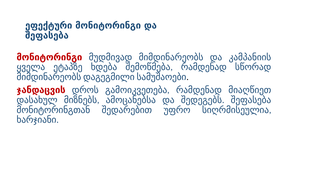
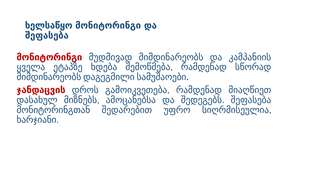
ეფექტური: ეფექტური -> ხელსაწყო
